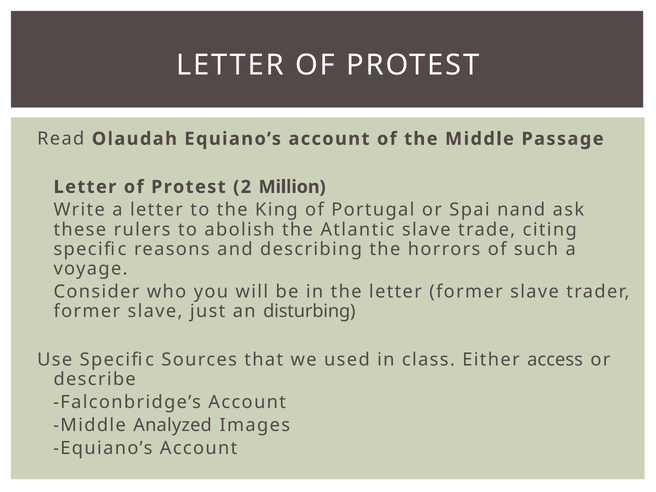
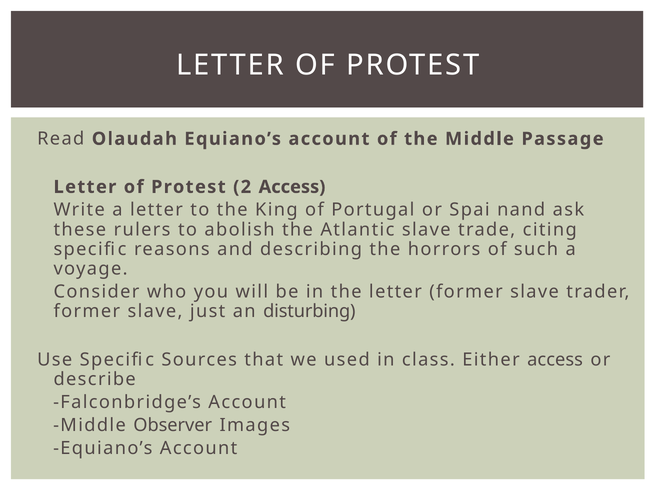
2 Million: Million -> Access
Analyzed: Analyzed -> Observer
